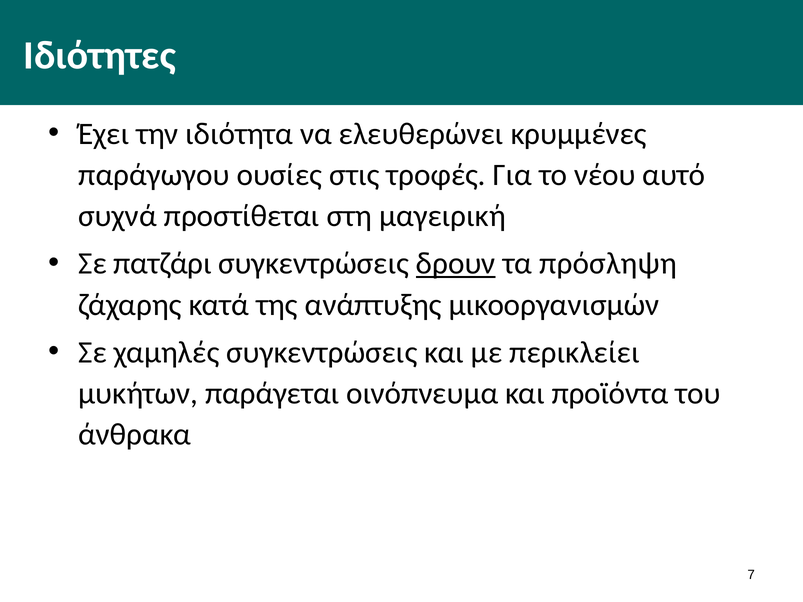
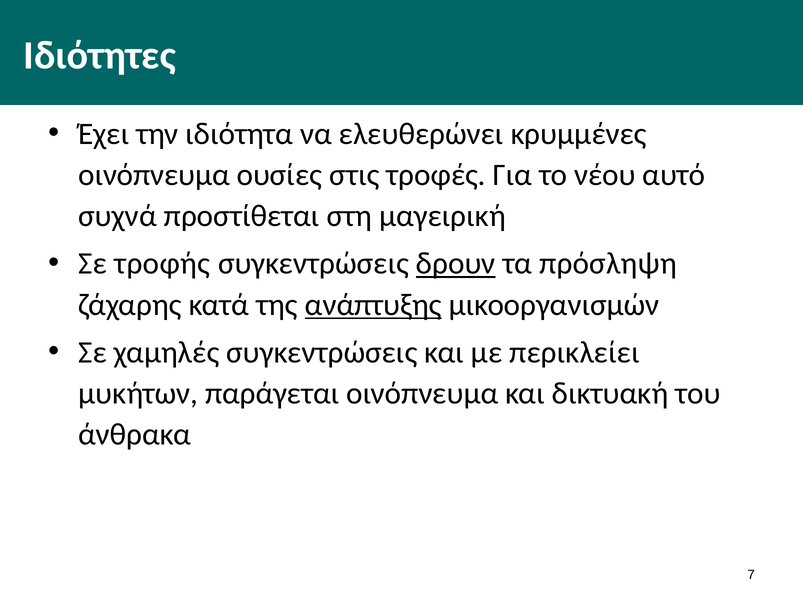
παράγωγου at (154, 175): παράγωγου -> οινόπνευμα
πατζάρι: πατζάρι -> τροφής
ανάπτυξης underline: none -> present
προϊόντα: προϊόντα -> δικτυακή
